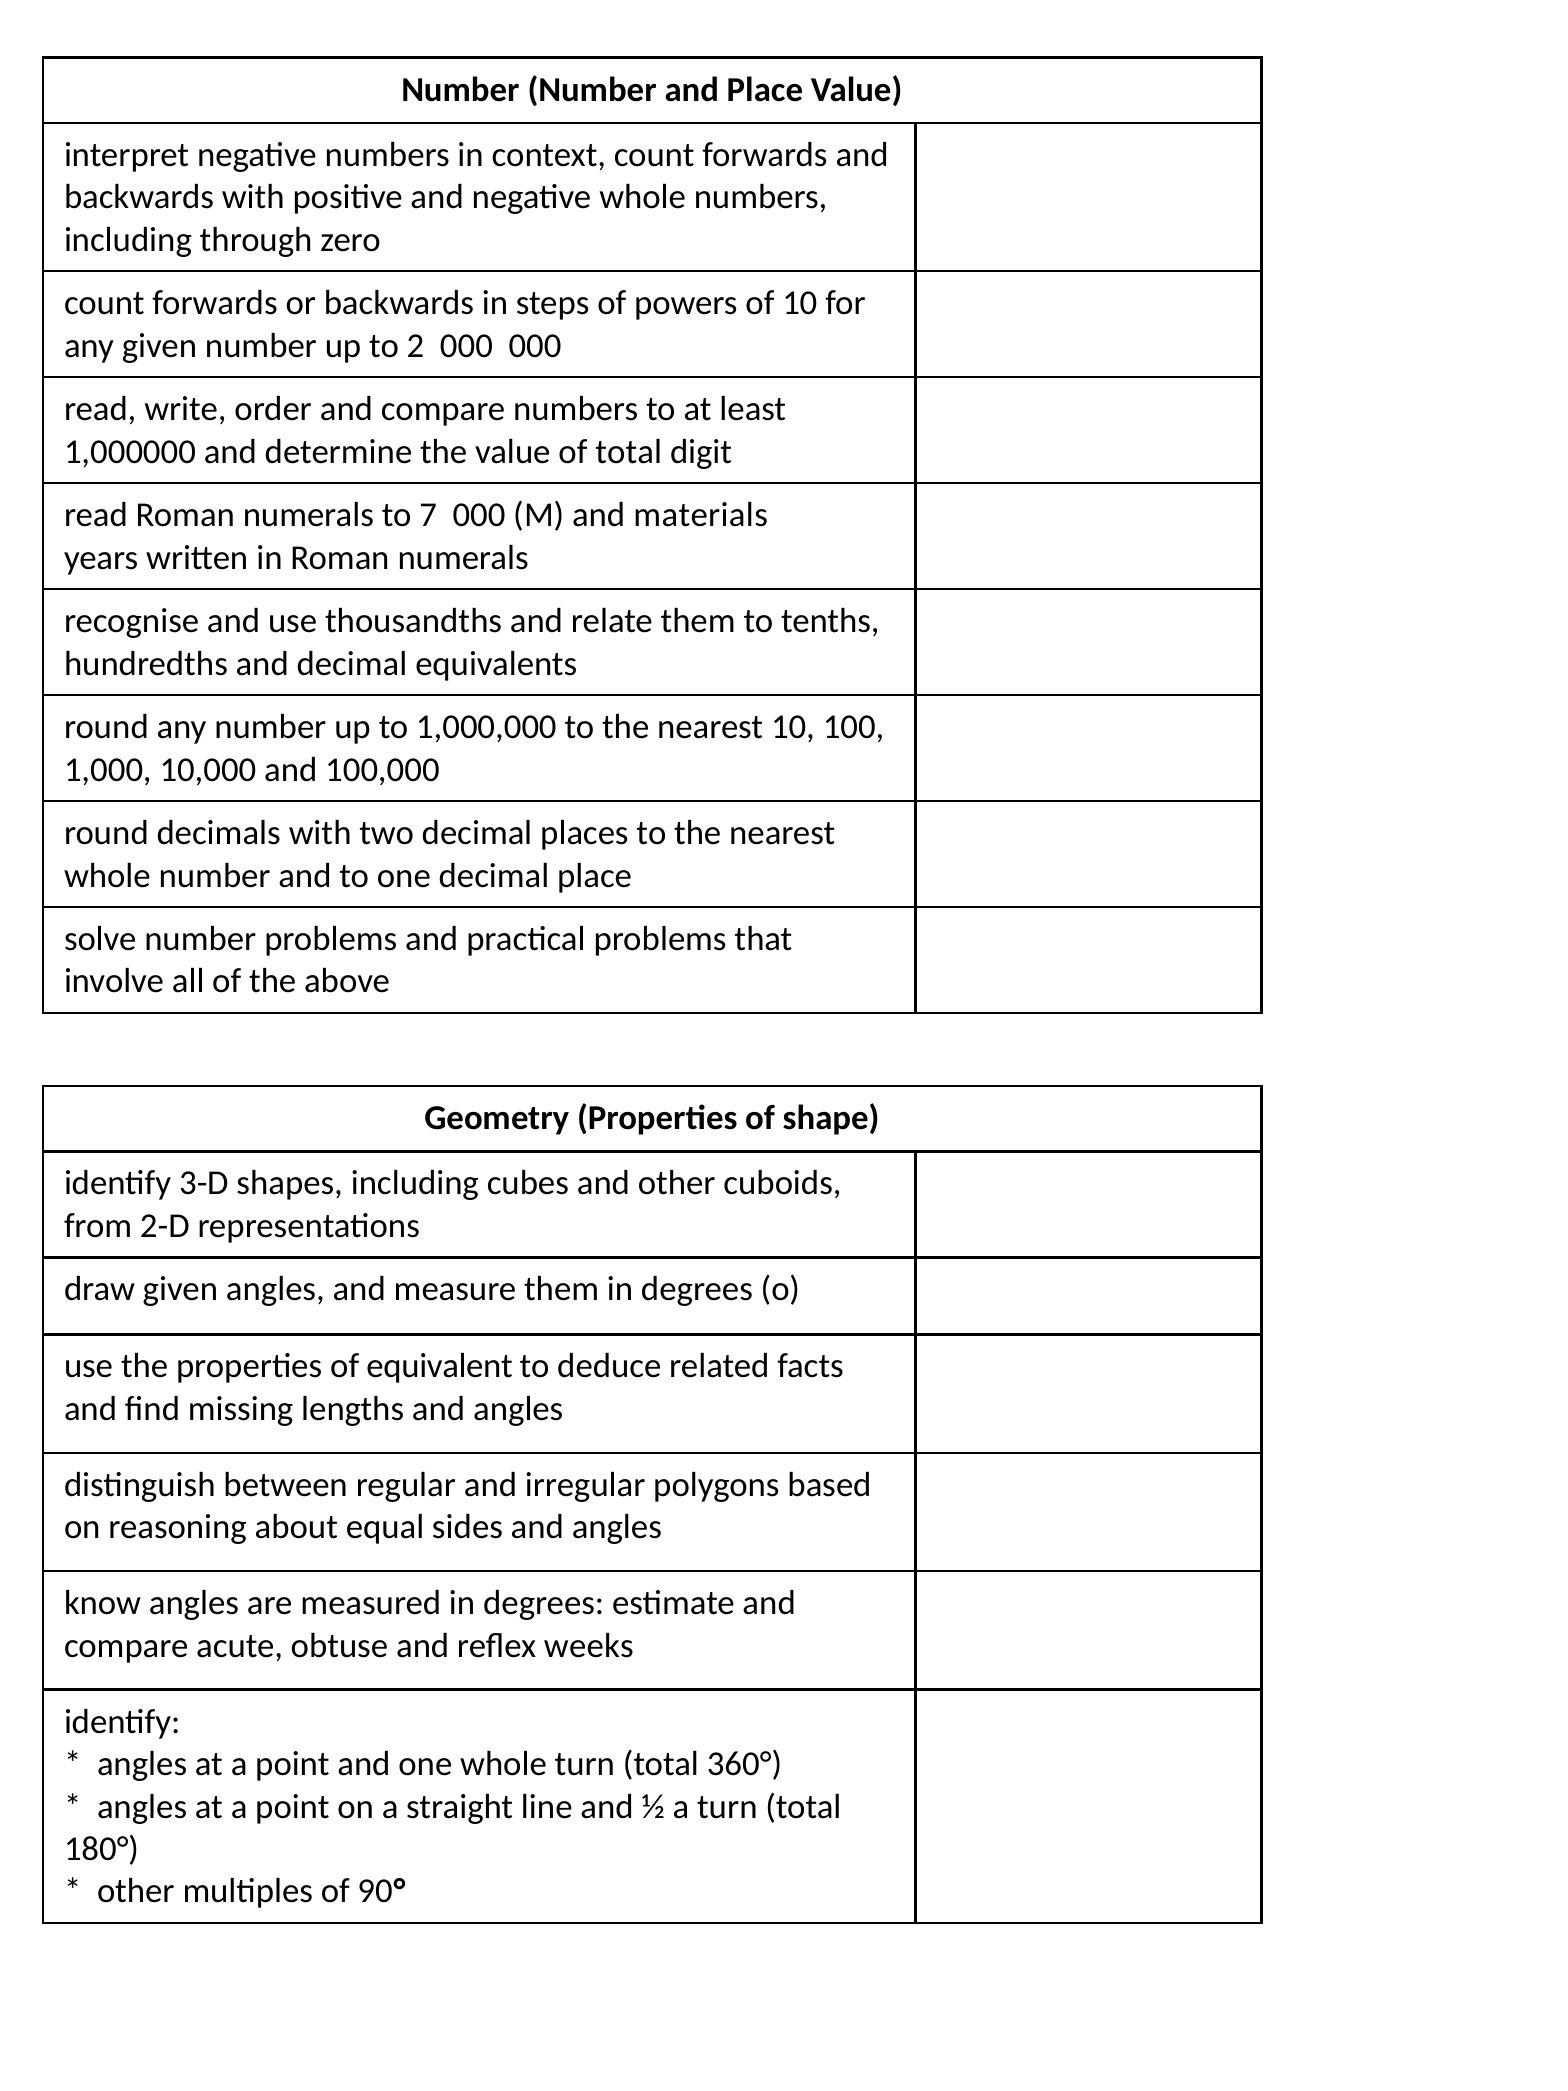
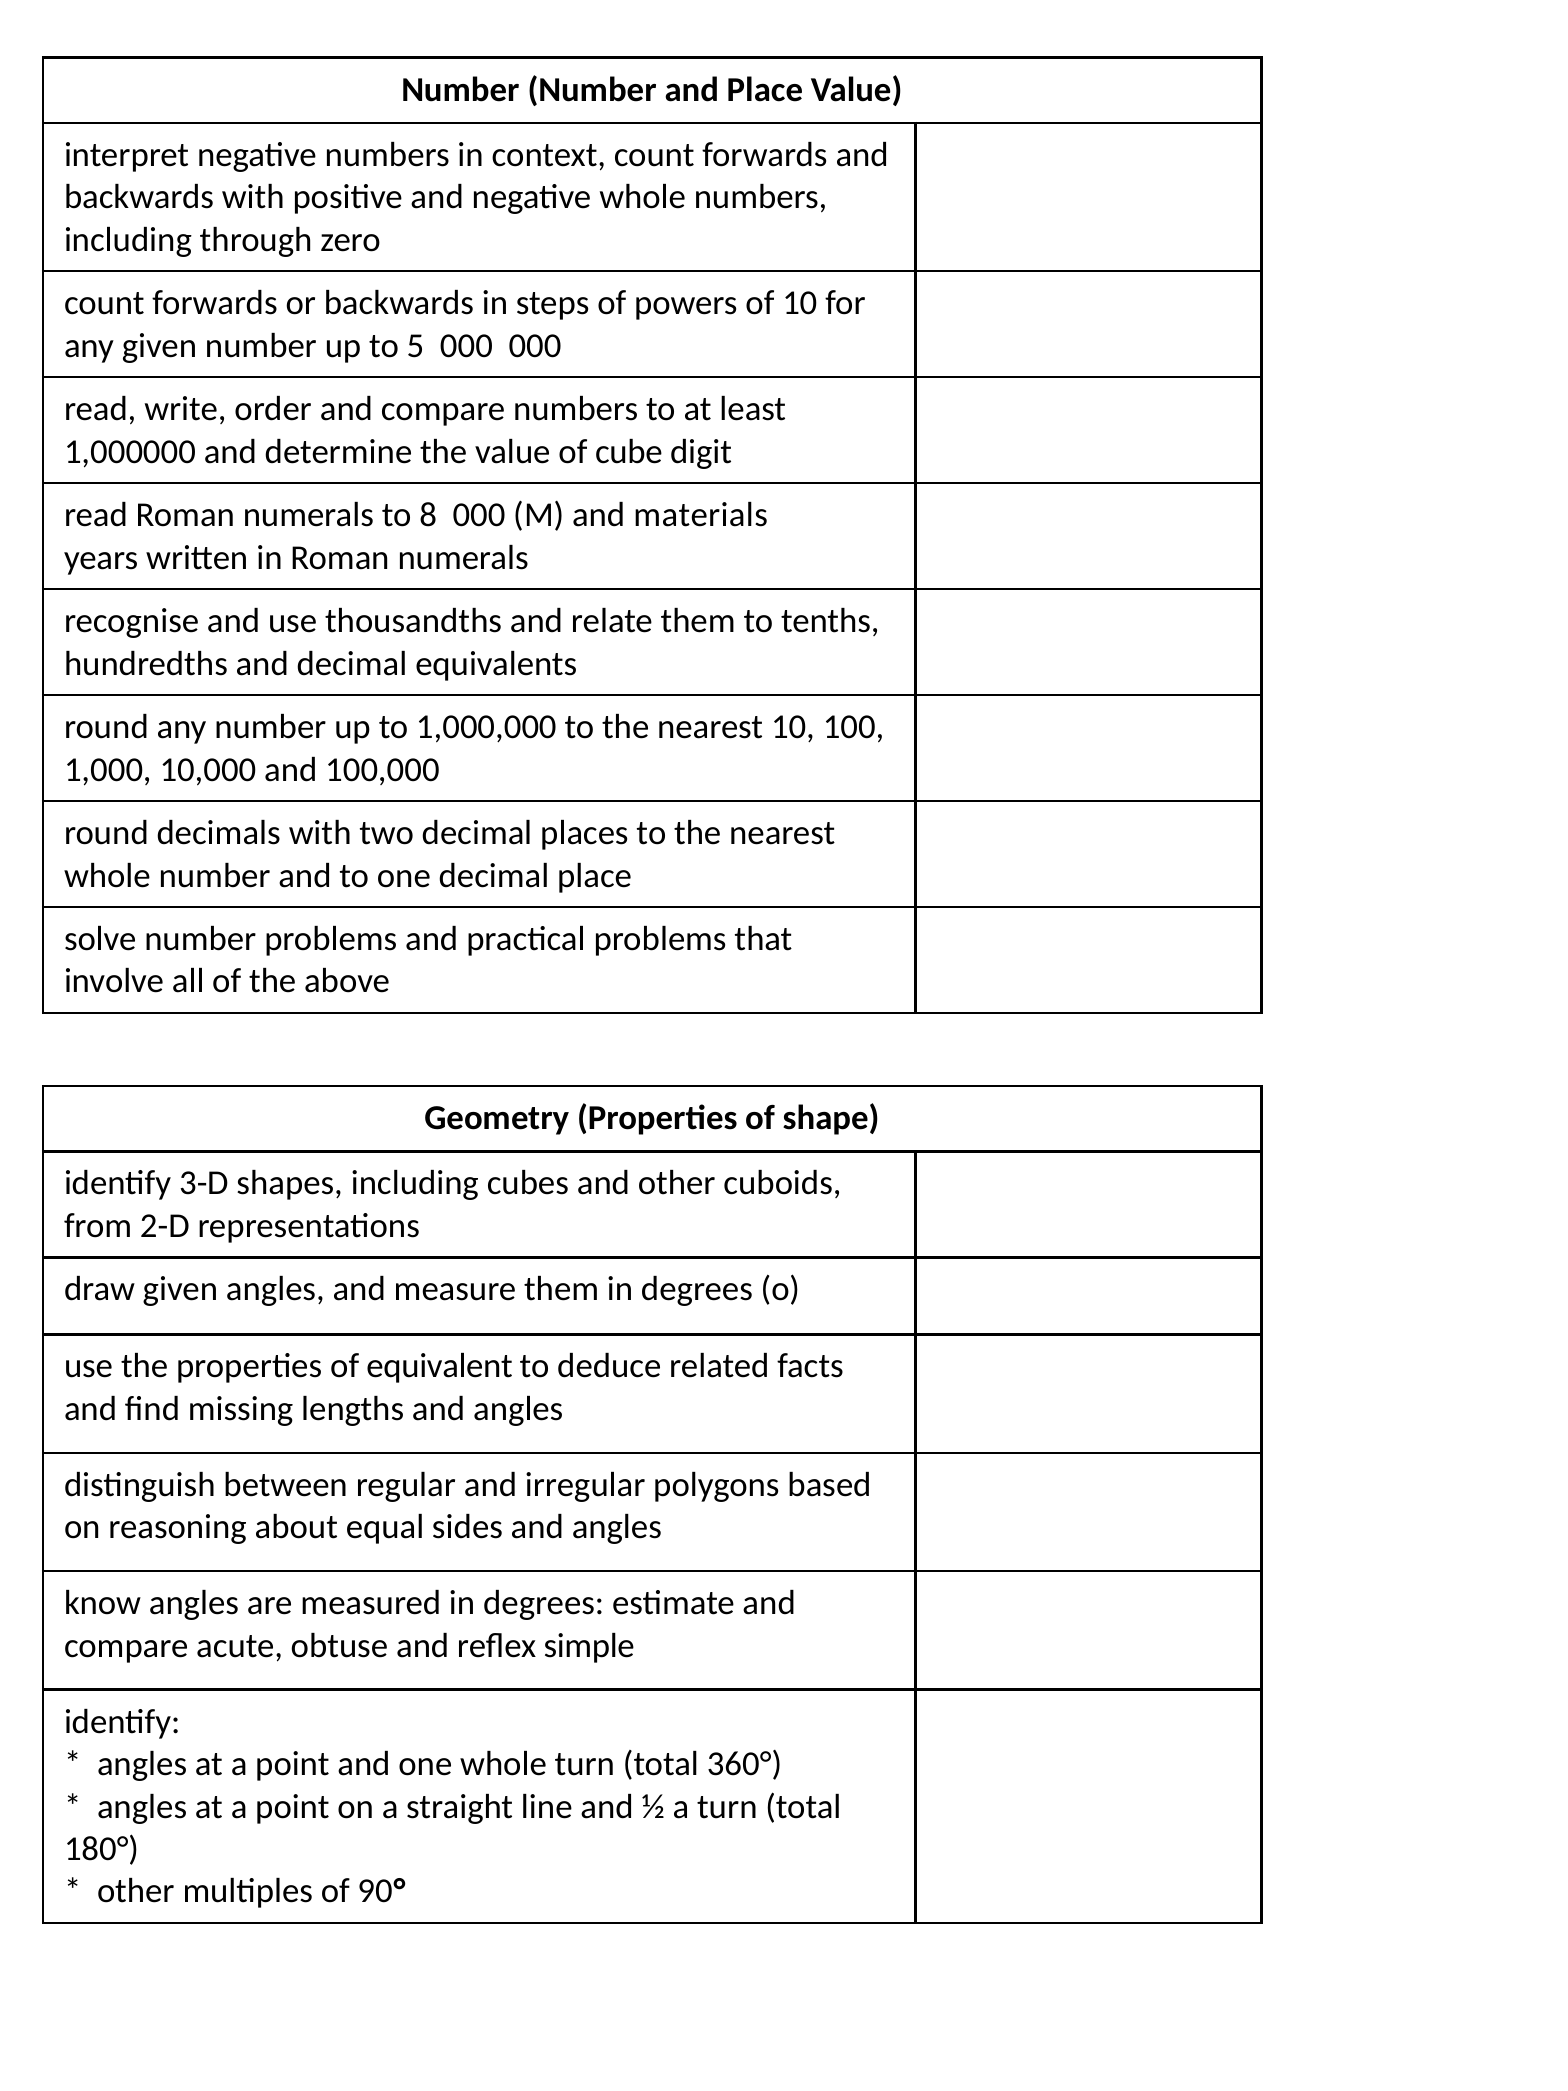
2: 2 -> 5
of total: total -> cube
7: 7 -> 8
weeks: weeks -> simple
